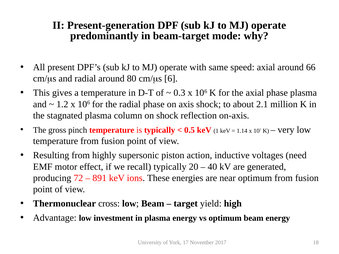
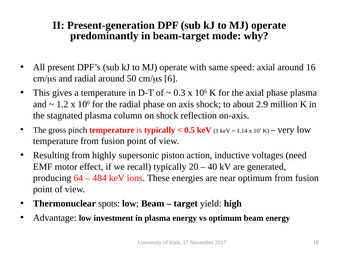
66: 66 -> 16
80: 80 -> 50
2.1: 2.1 -> 2.9
72: 72 -> 64
891: 891 -> 484
cross: cross -> spots
